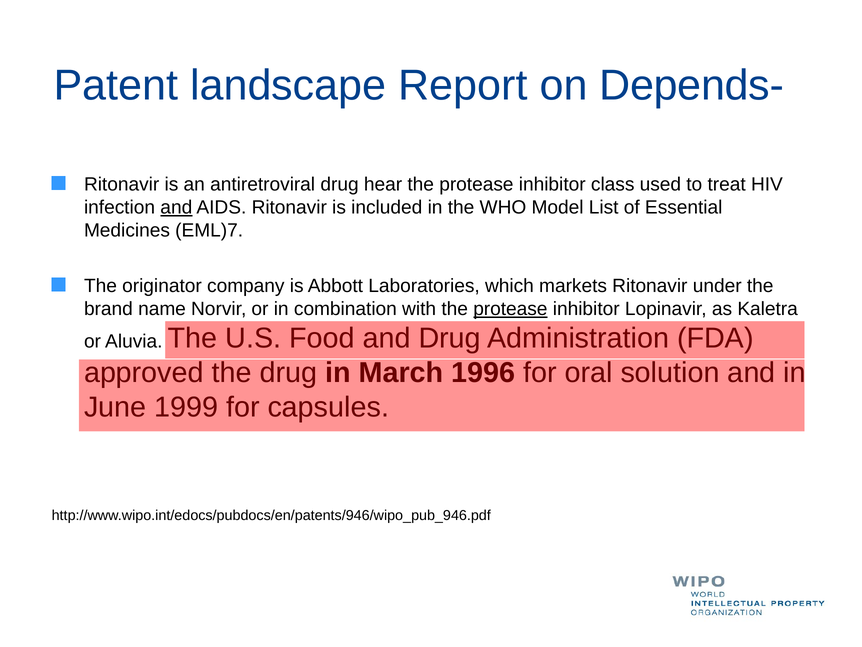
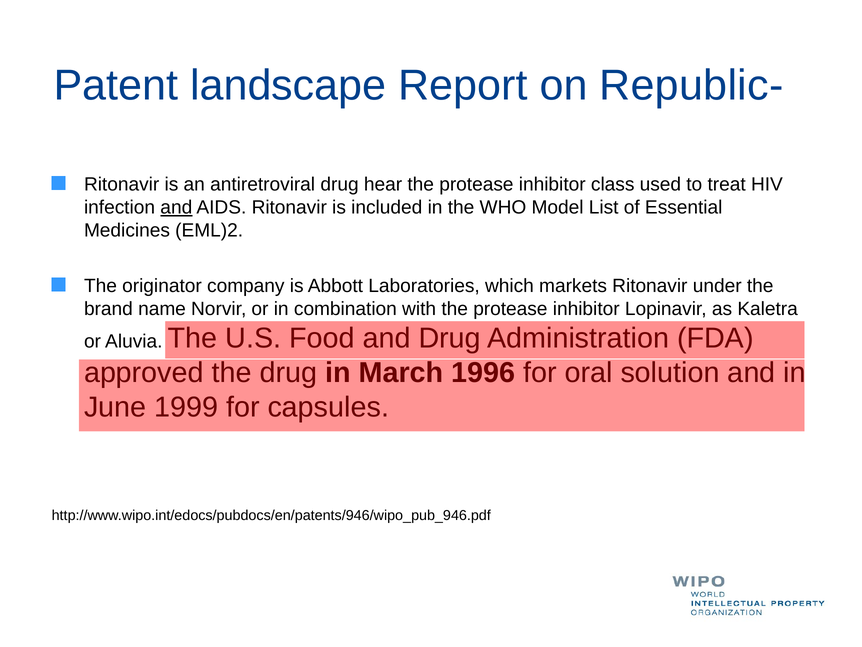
Depends-: Depends- -> Republic-
EML)7: EML)7 -> EML)2
protease at (510, 309) underline: present -> none
